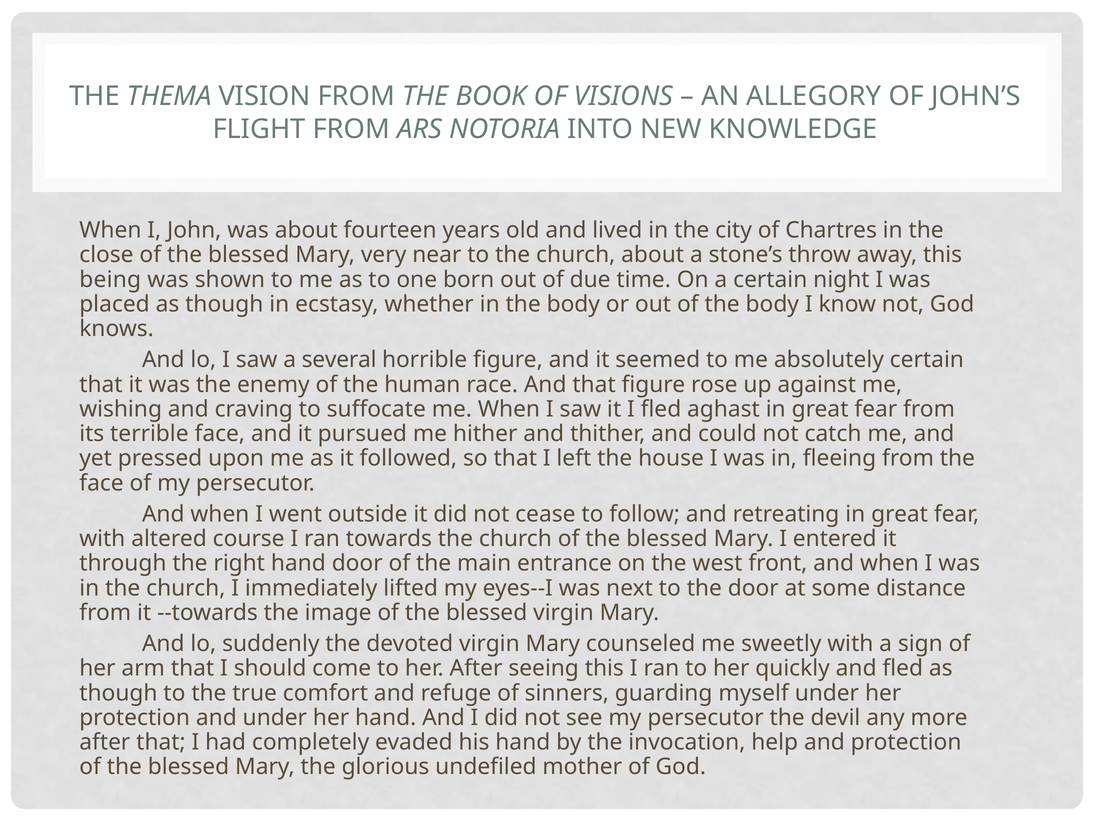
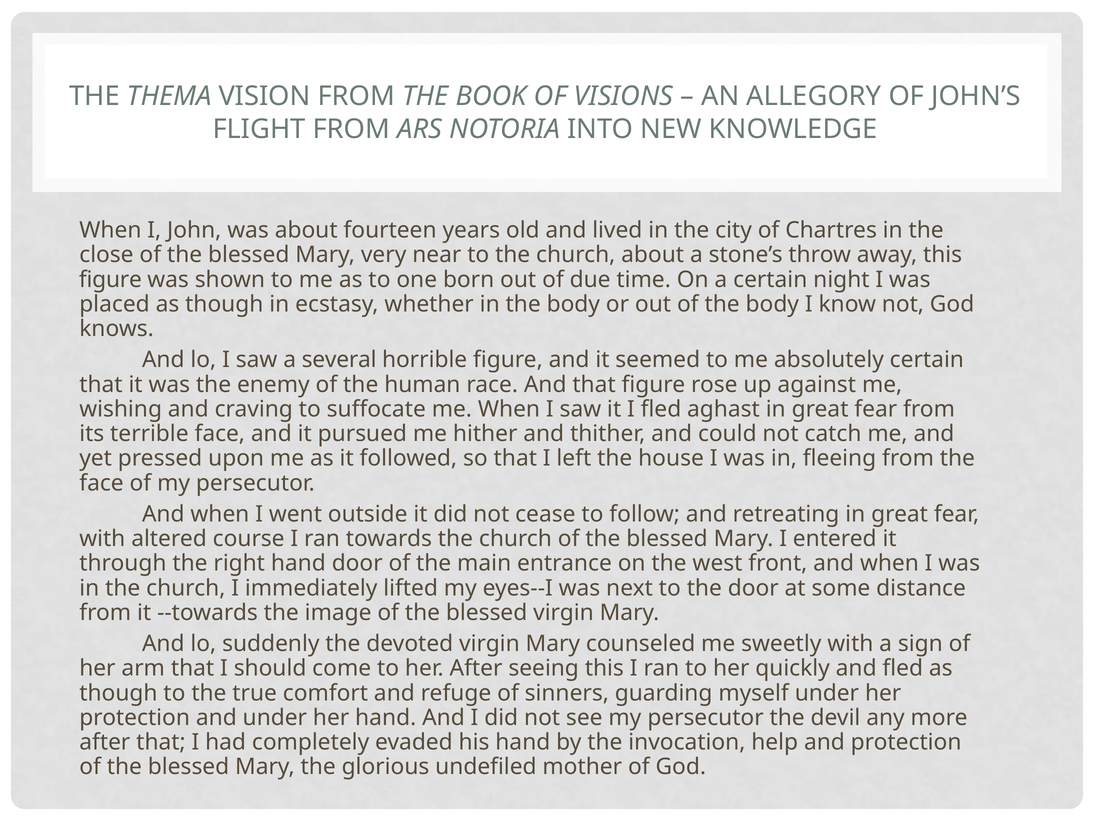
being at (110, 280): being -> figure
